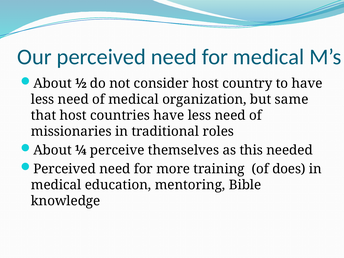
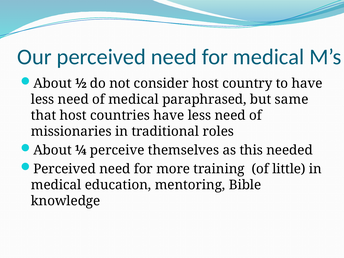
organization: organization -> paraphrased
does: does -> little
